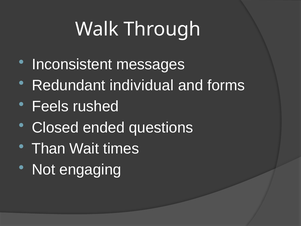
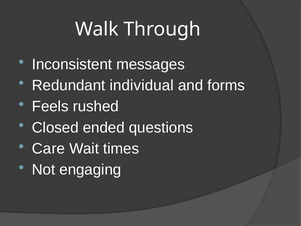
Than: Than -> Care
